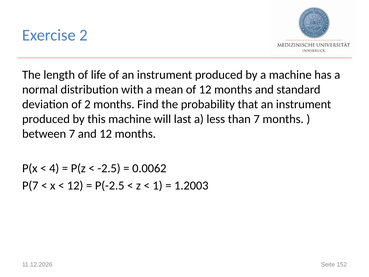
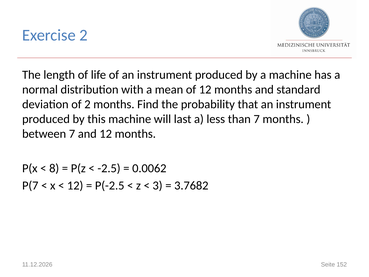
4: 4 -> 8
1: 1 -> 3
1.2003: 1.2003 -> 3.7682
